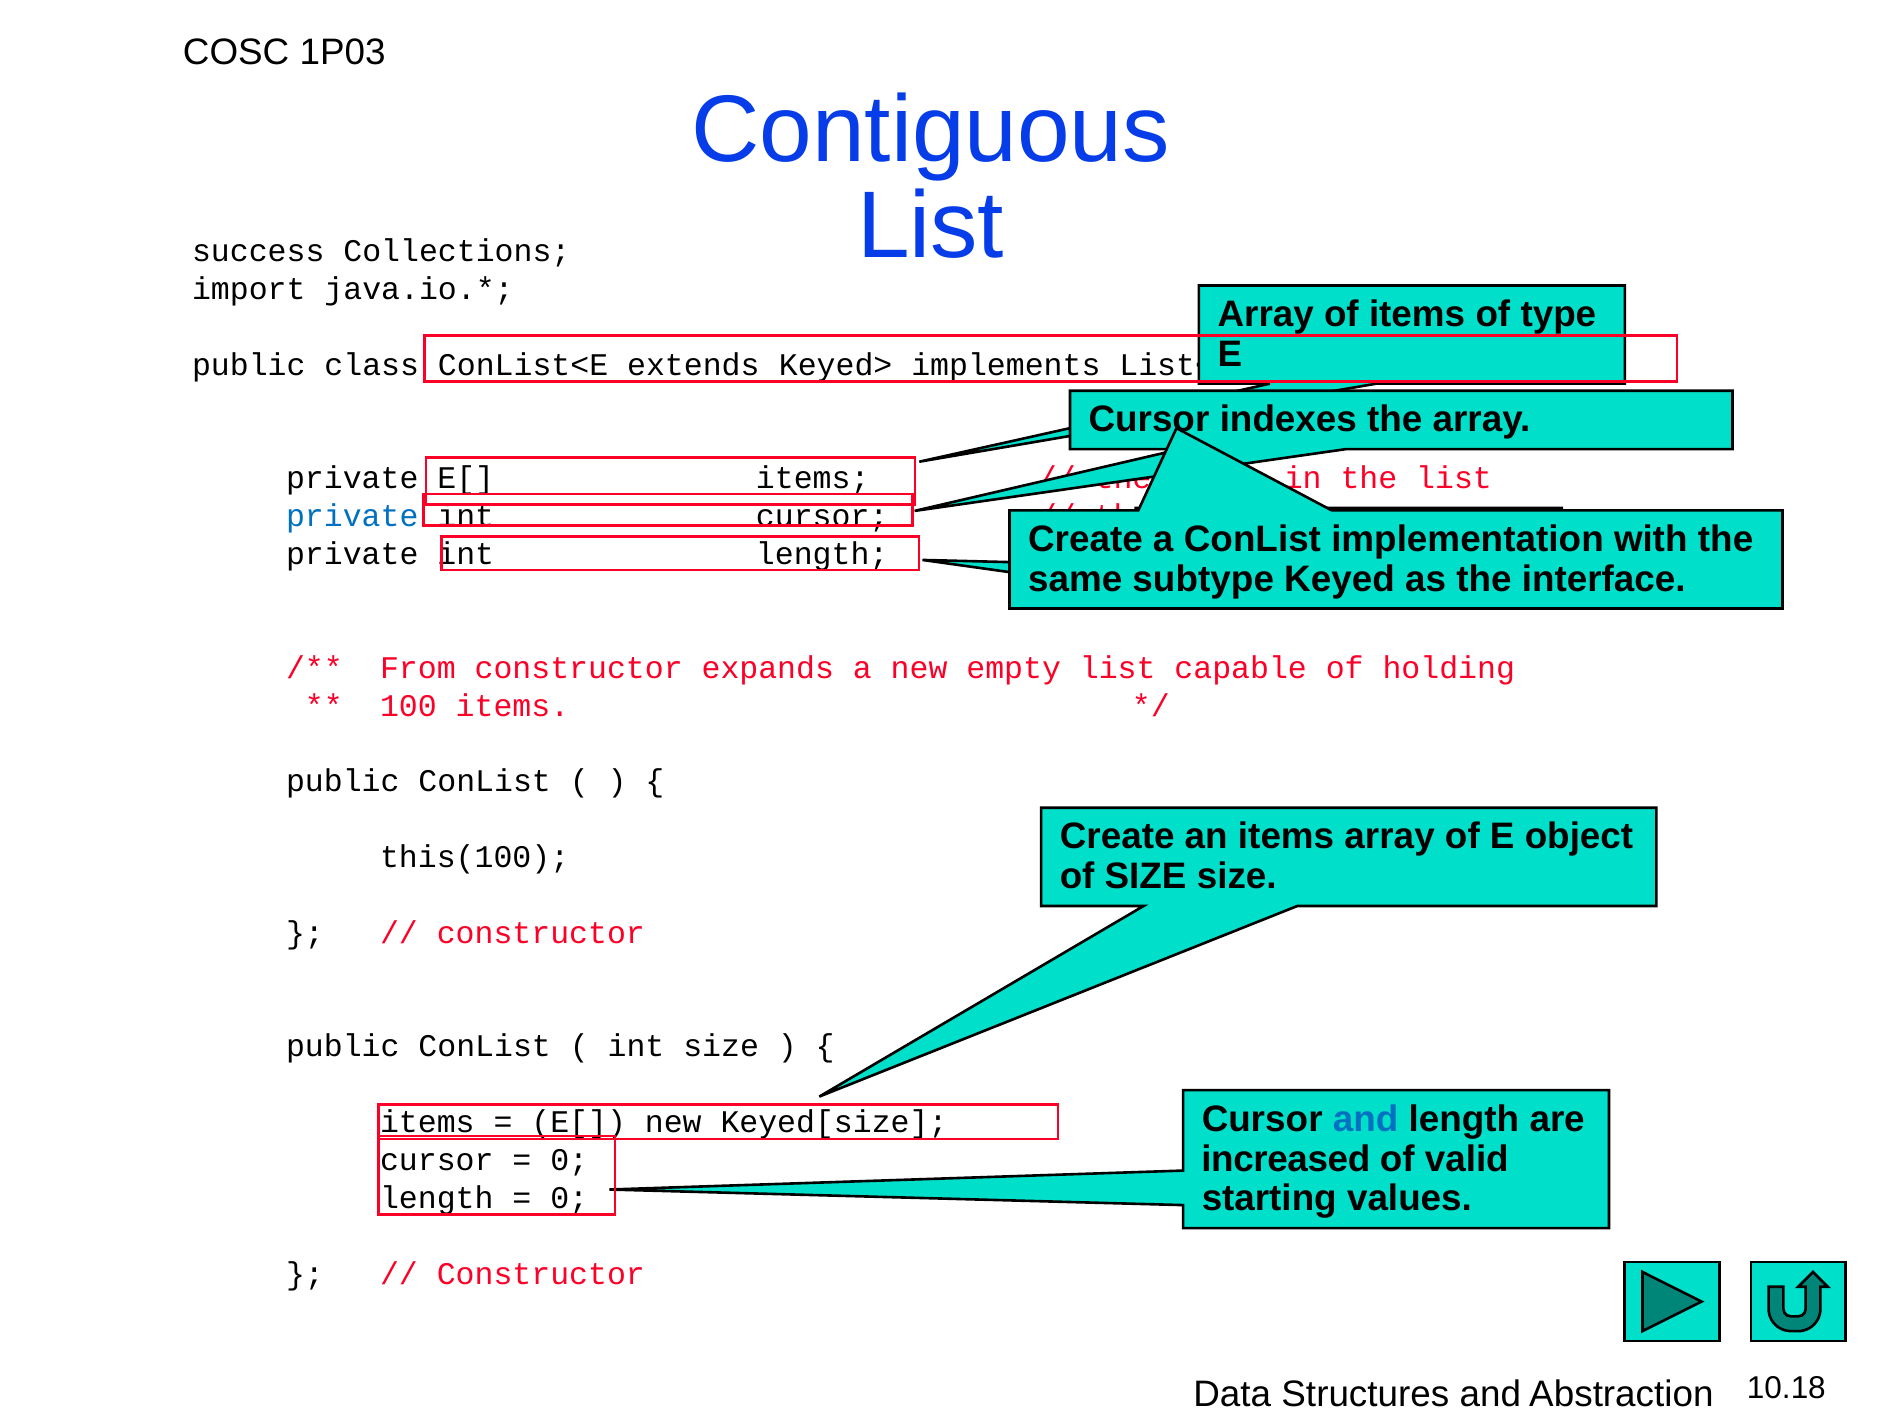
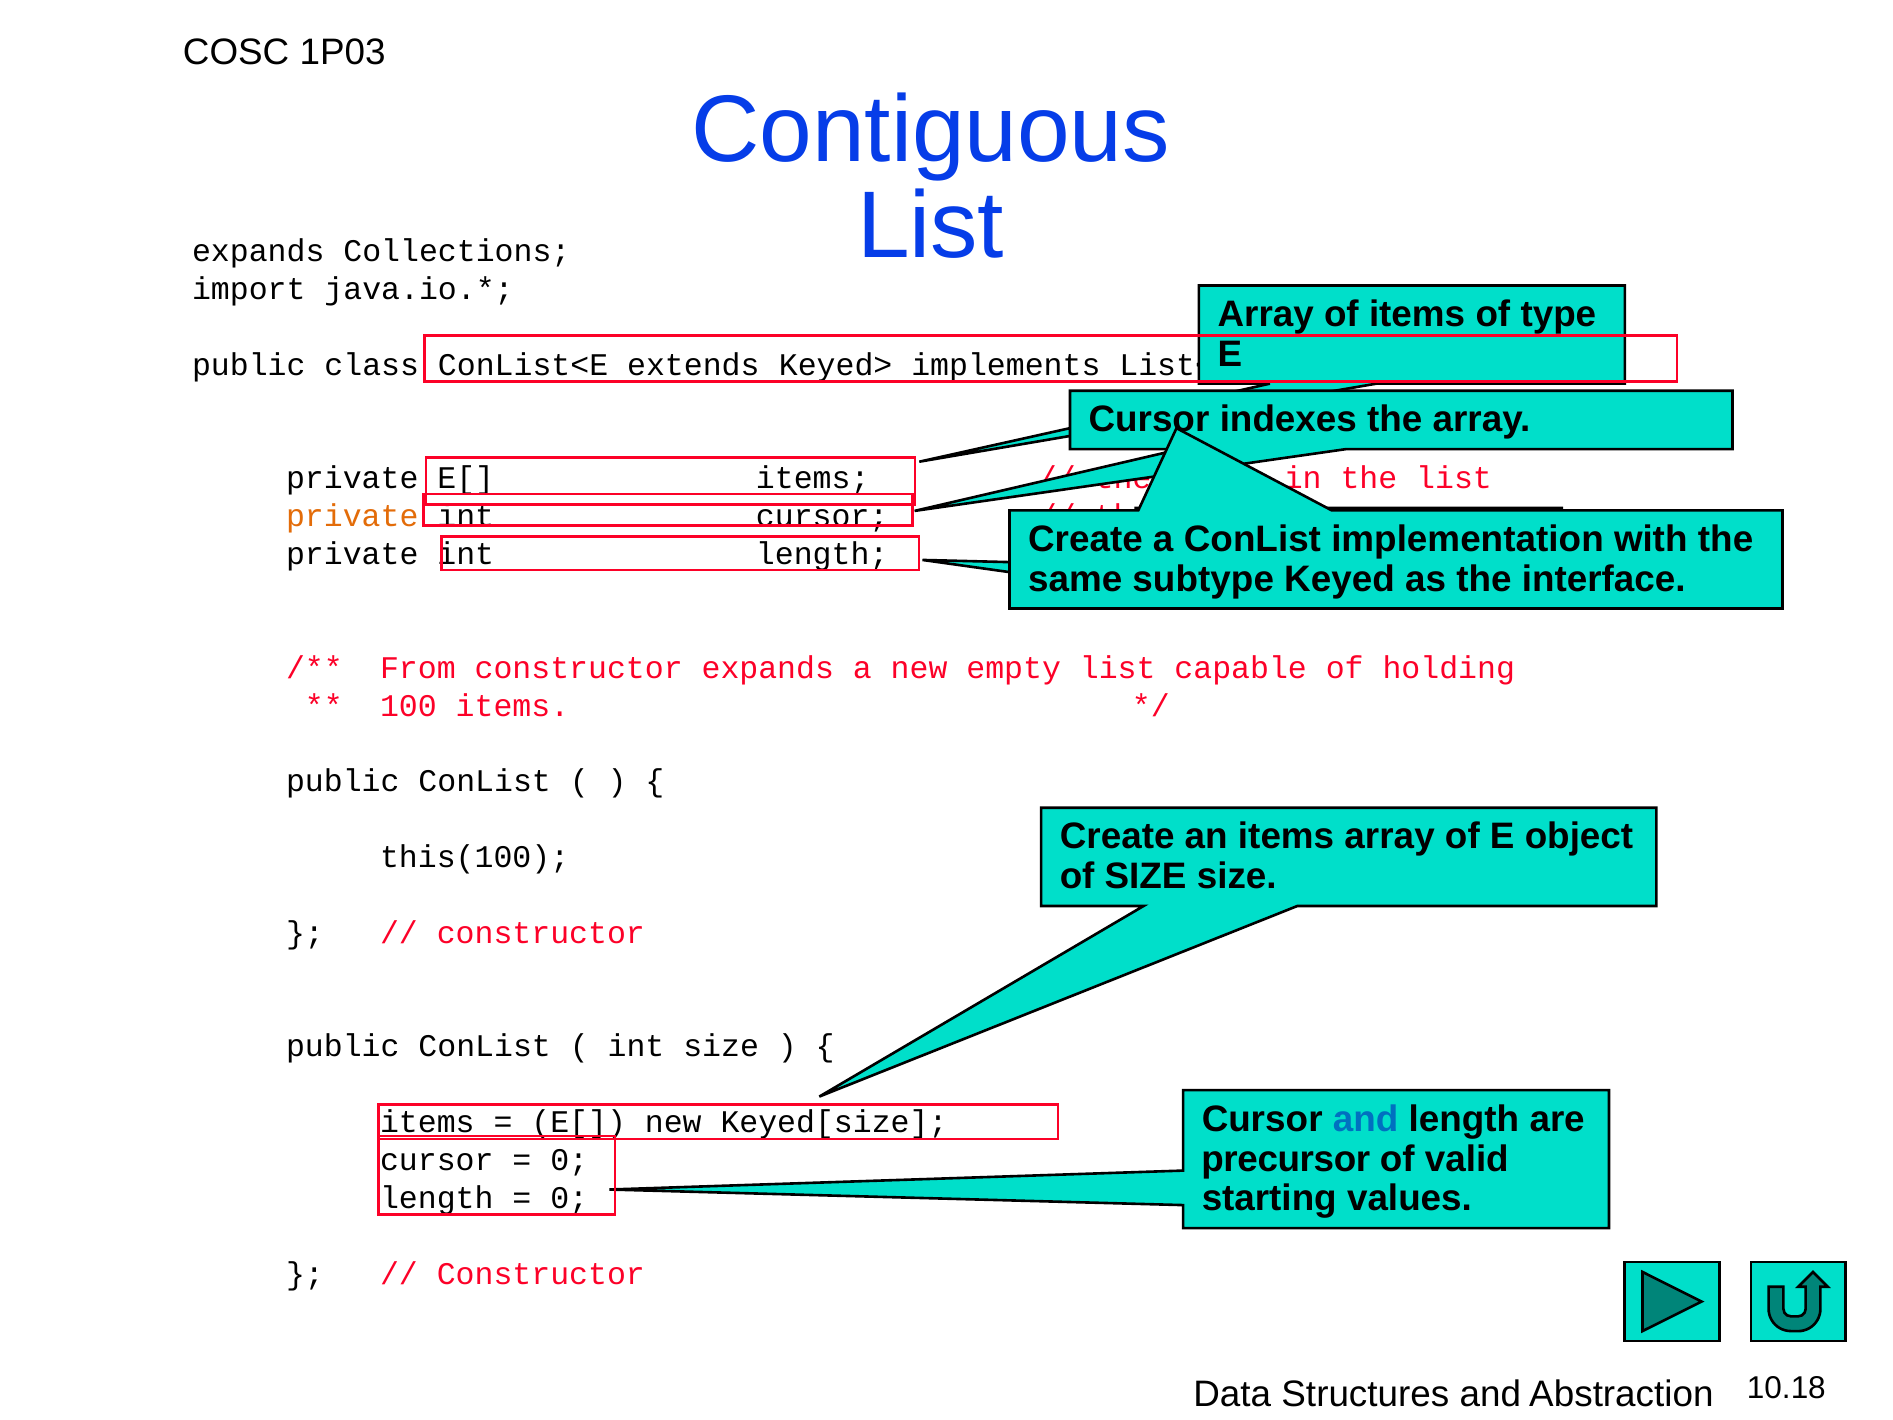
success at (258, 251): success -> expands
private at (352, 516) colour: blue -> orange
increased: increased -> precursor
